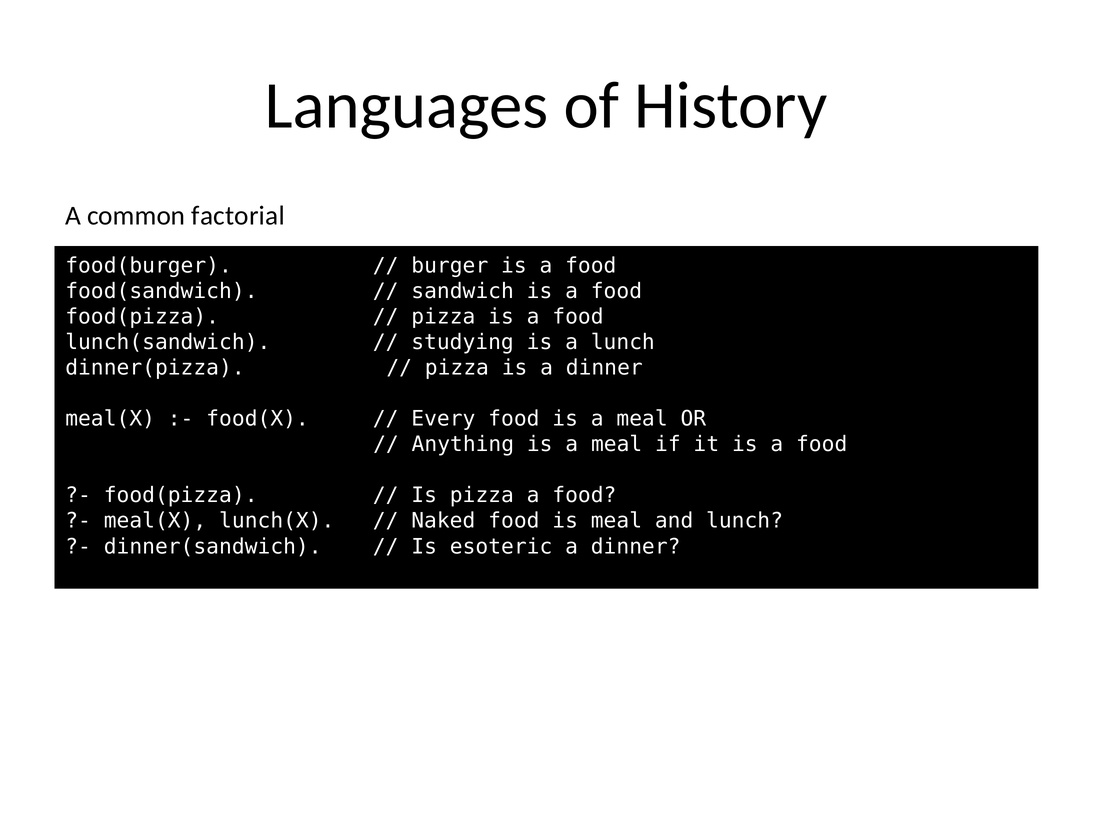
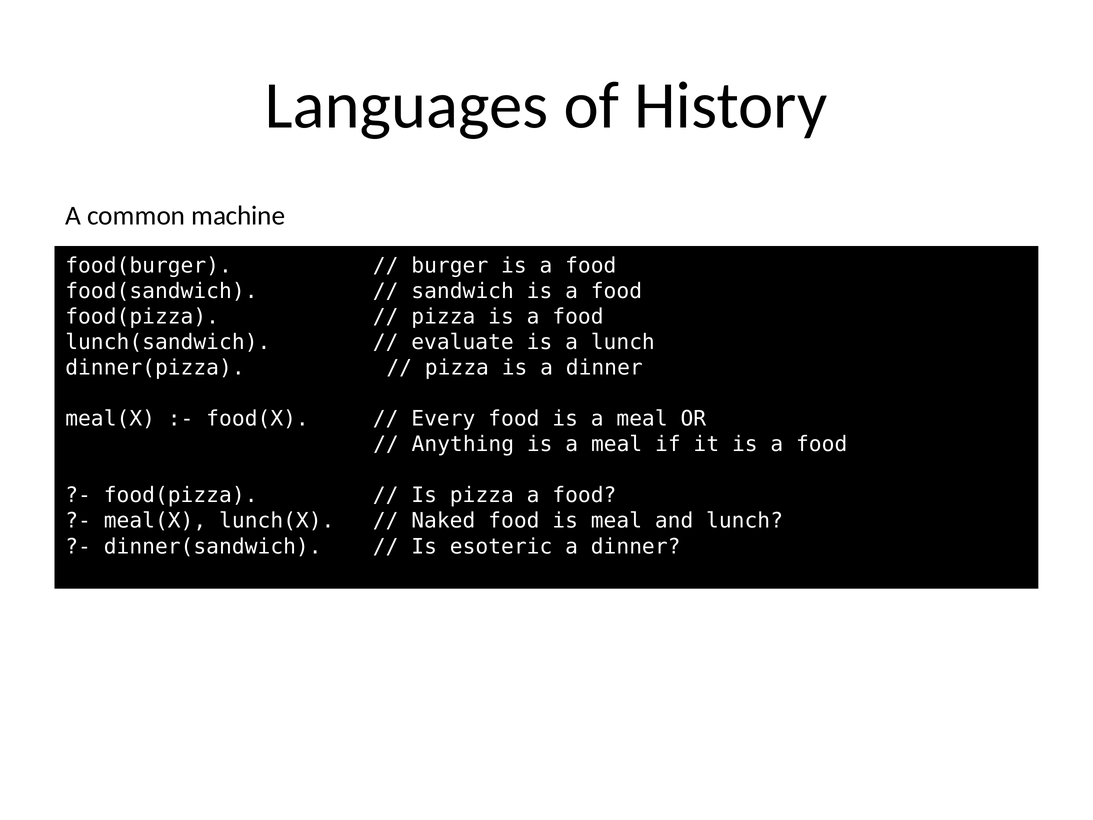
factorial: factorial -> machine
studying: studying -> evaluate
